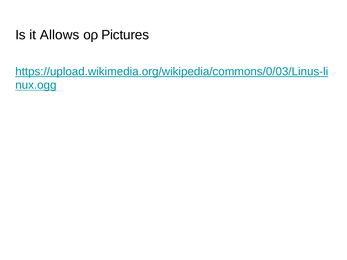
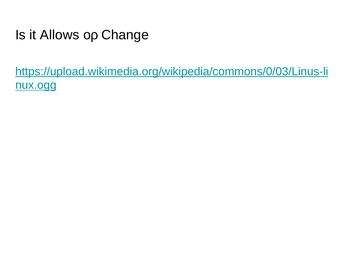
Pictures: Pictures -> Change
